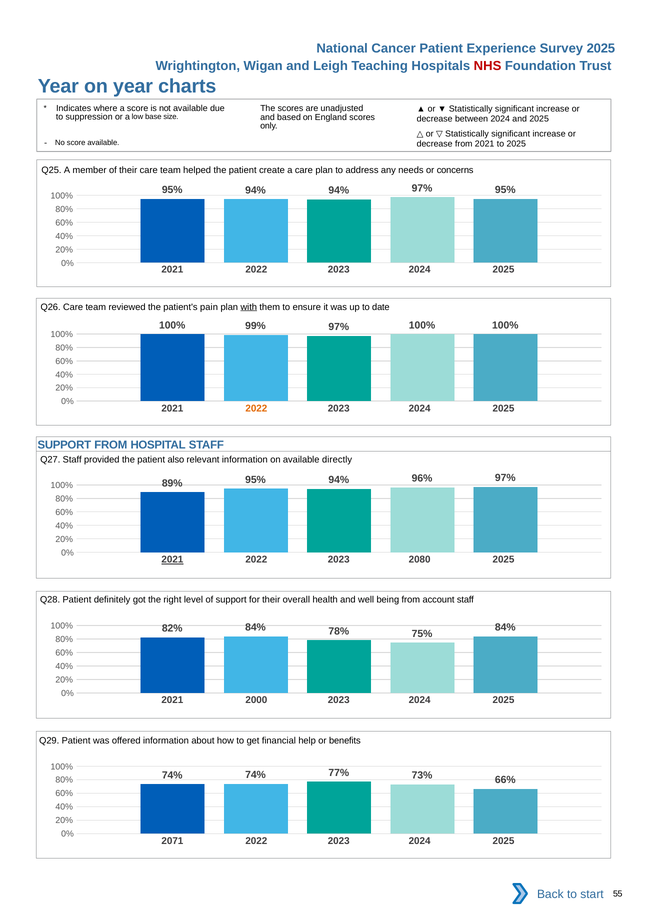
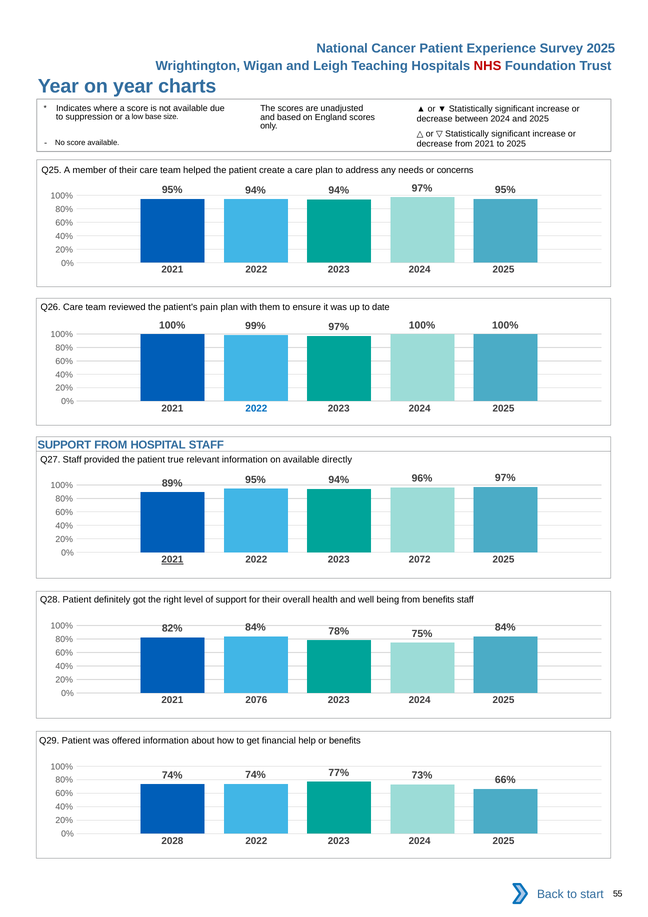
with underline: present -> none
2022 at (256, 408) colour: orange -> blue
also: also -> true
2080: 2080 -> 2072
from account: account -> benefits
2000: 2000 -> 2076
2071: 2071 -> 2028
